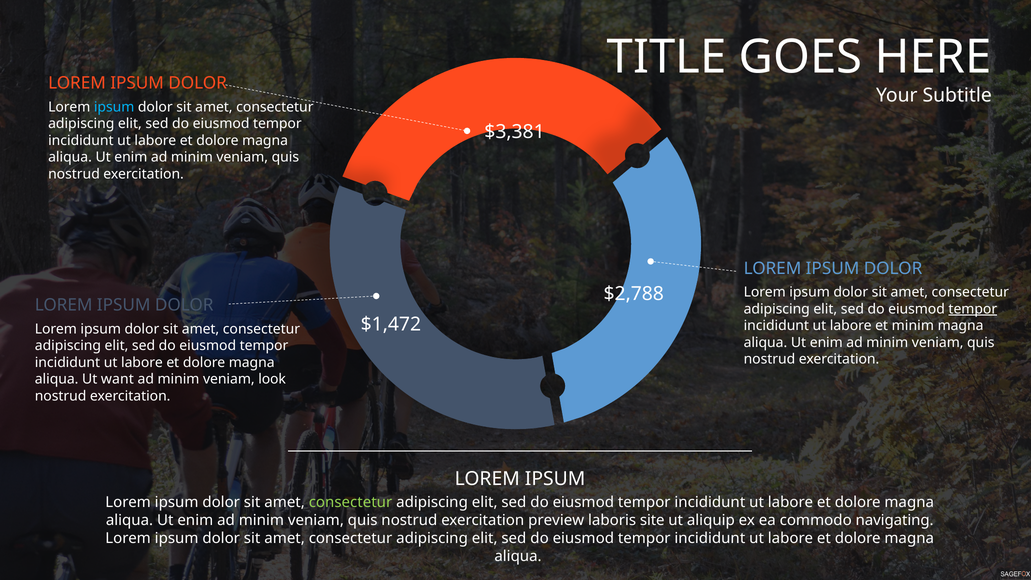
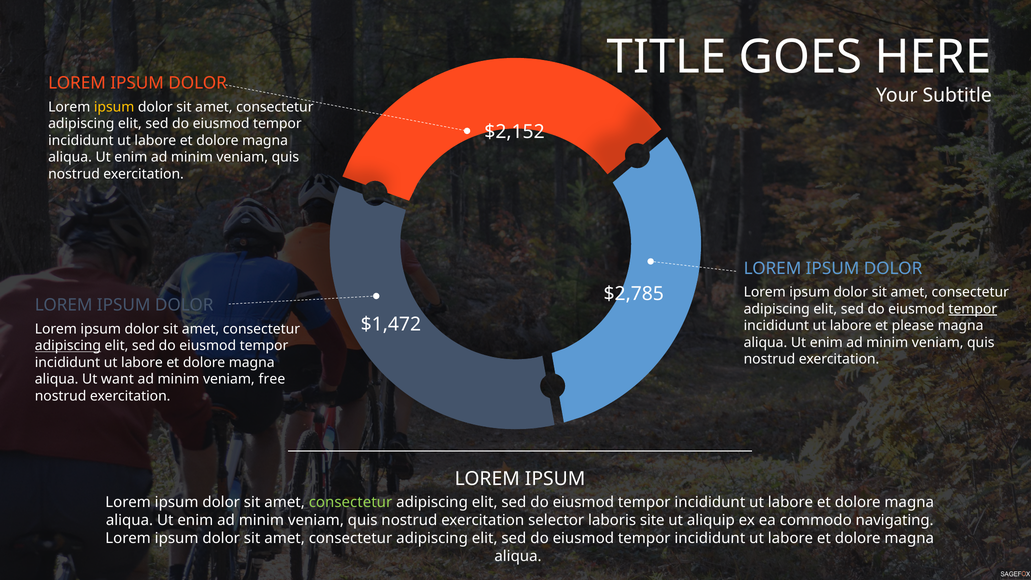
ipsum at (114, 107) colour: light blue -> yellow
$3,381: $3,381 -> $2,152
$2,788: $2,788 -> $2,785
et minim: minim -> please
adipiscing at (68, 346) underline: none -> present
look: look -> free
preview: preview -> selector
